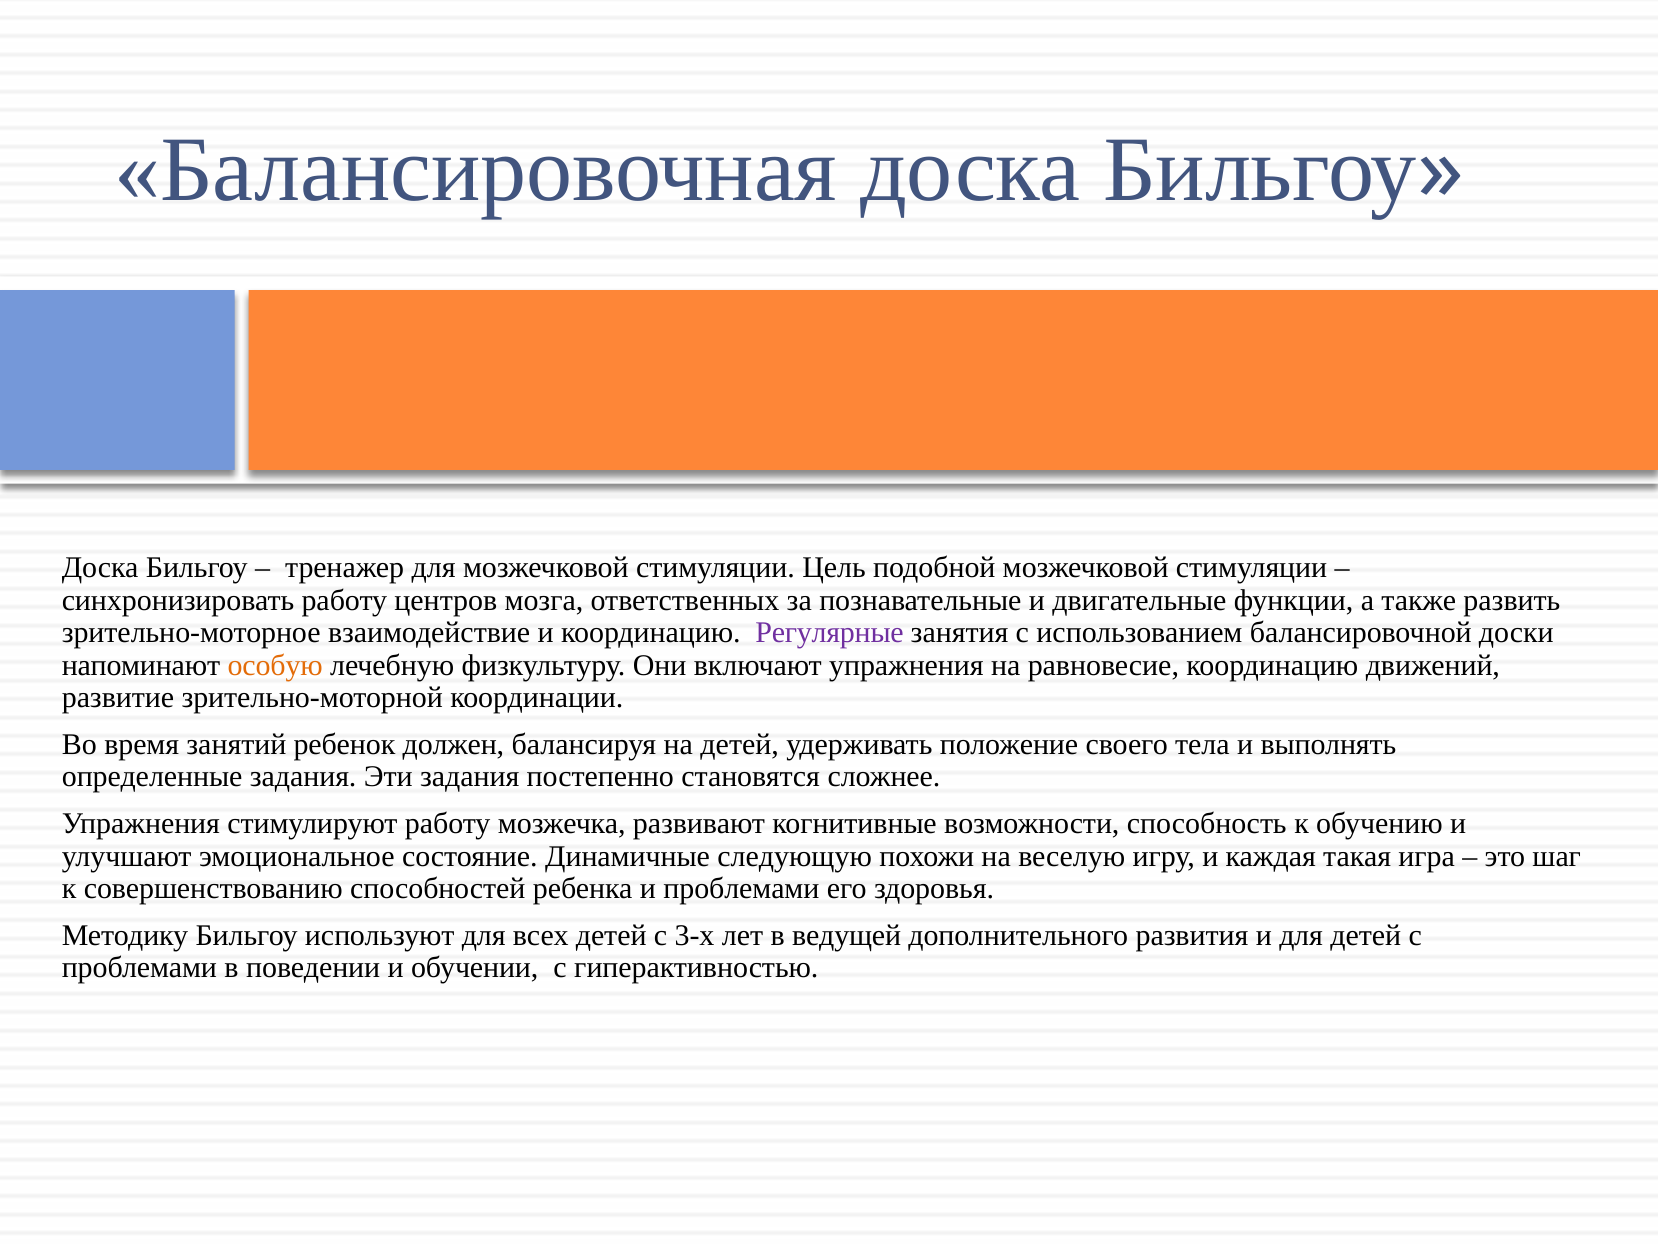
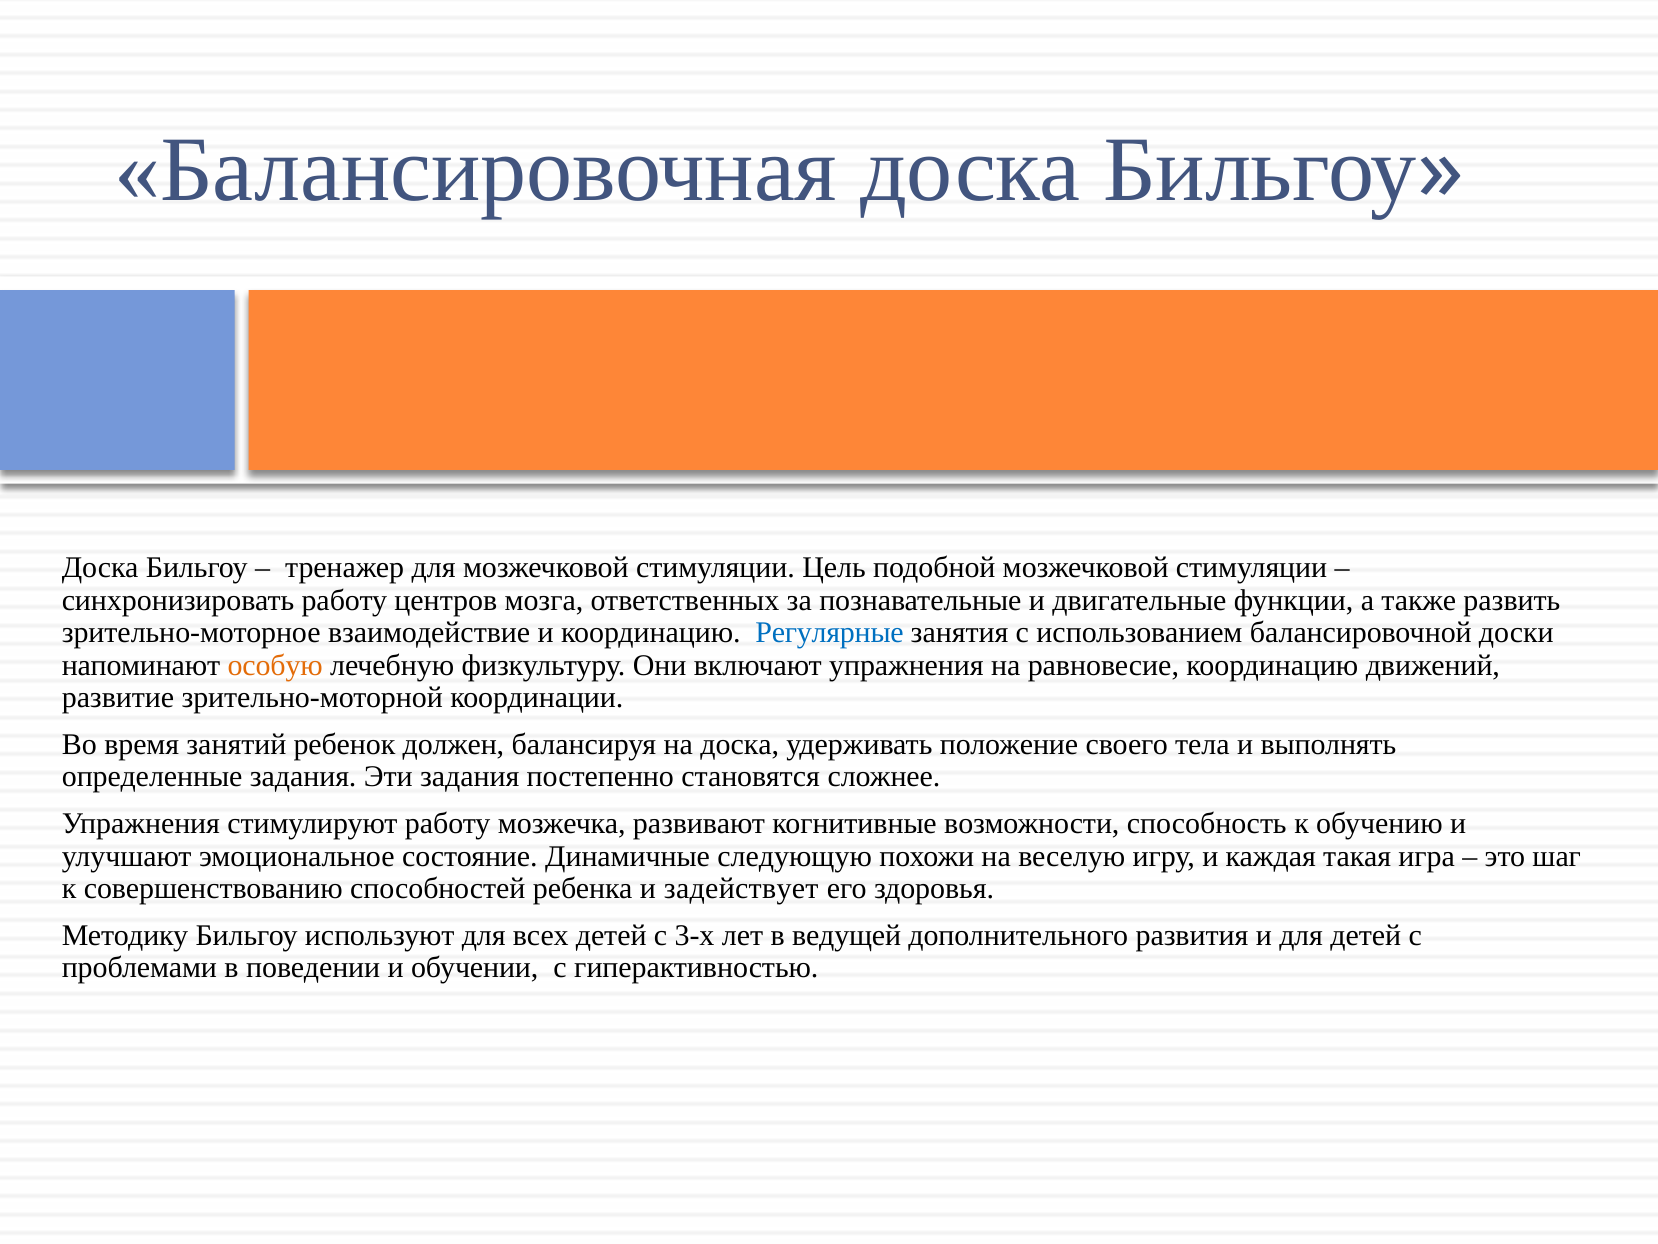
Регулярные colour: purple -> blue
на детей: детей -> доска
и проблемами: проблемами -> задействует
